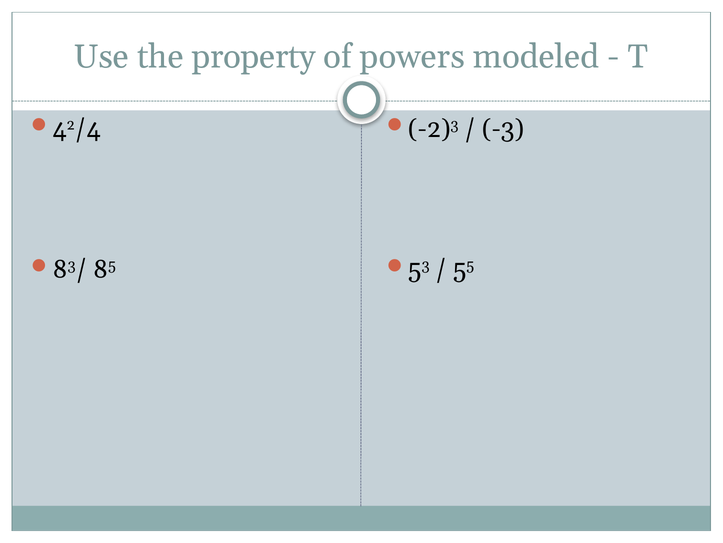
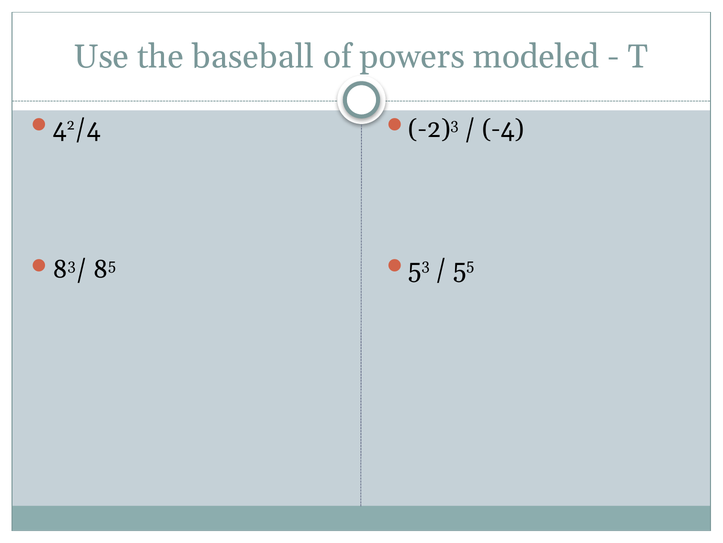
property: property -> baseball
-3: -3 -> -4
